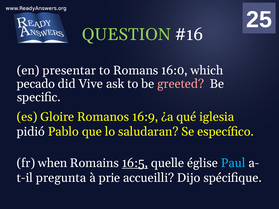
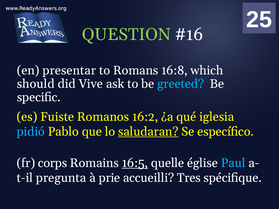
16:0: 16:0 -> 16:8
pecado: pecado -> should
greeted colour: pink -> light blue
Gloire: Gloire -> Fuiste
16:9: 16:9 -> 16:2
pidió colour: white -> light blue
saludaran underline: none -> present
when: when -> corps
Dijo: Dijo -> Tres
